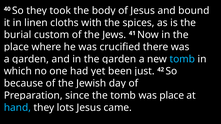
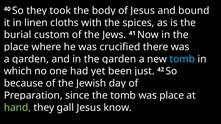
hand colour: light blue -> light green
lots: lots -> gall
came: came -> know
